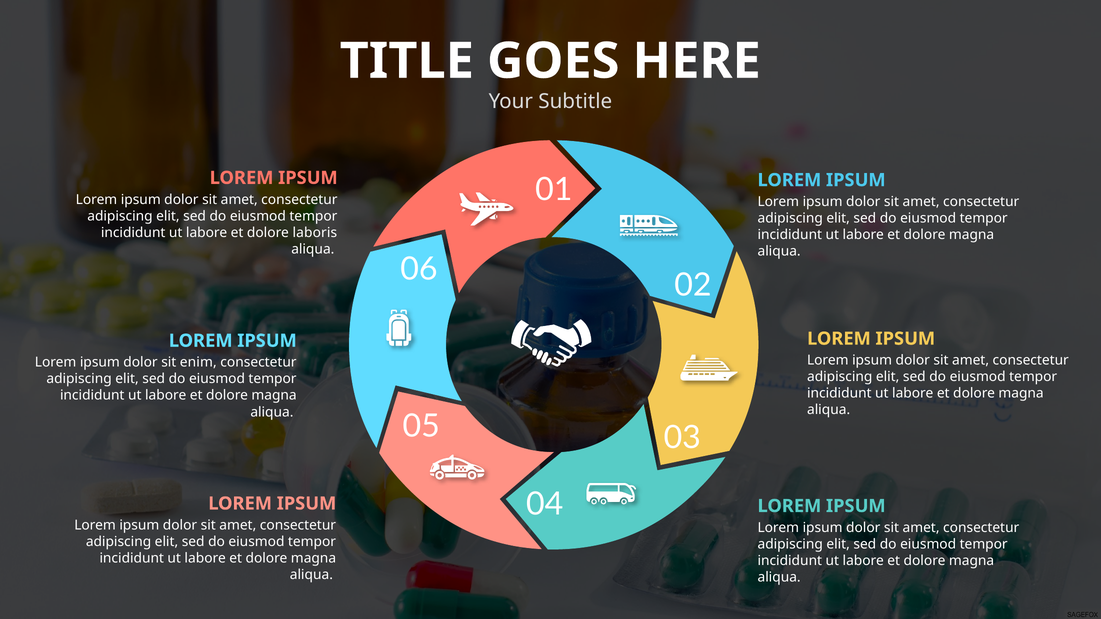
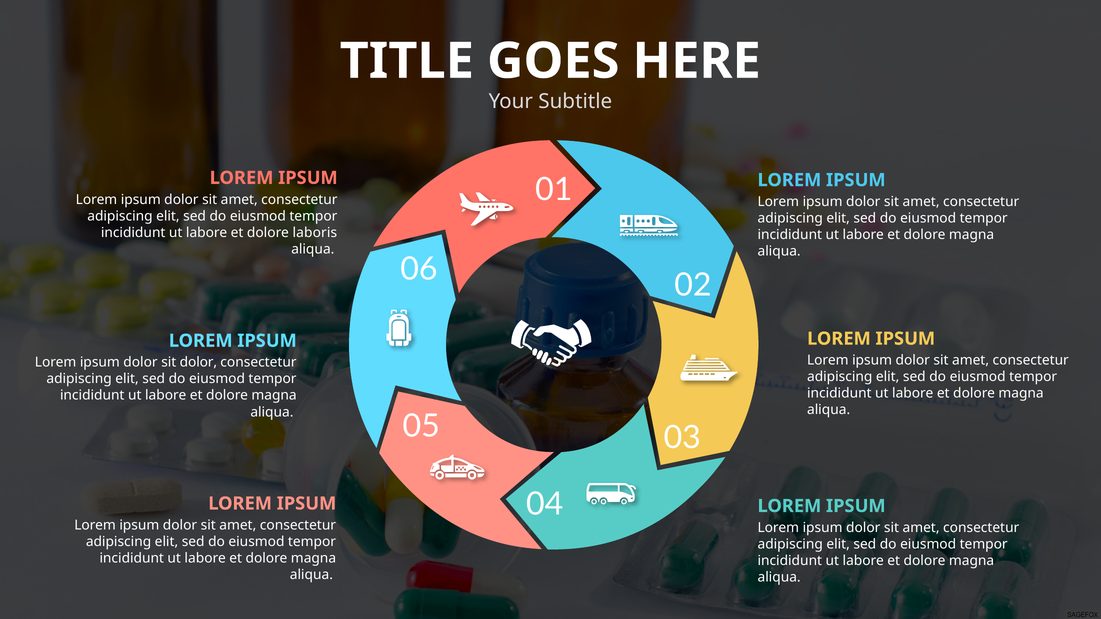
sit enim: enim -> dolor
